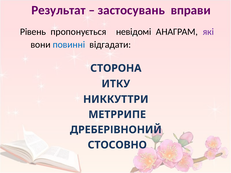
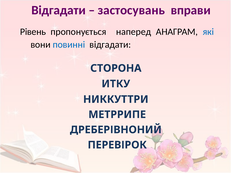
Результат at (58, 10): Результат -> Відгадати
невідомі: невідомі -> наперед
які colour: purple -> blue
СТОСОВНО: СТОСОВНО -> ПЕРЕВІРОК
